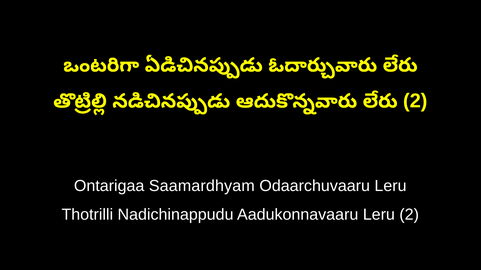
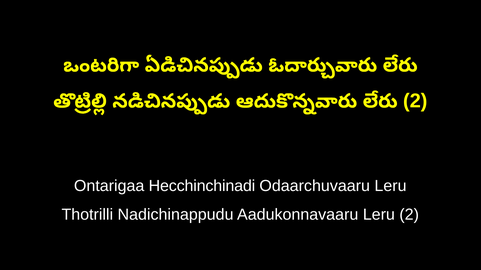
Saamardhyam: Saamardhyam -> Hecchinchinadi
